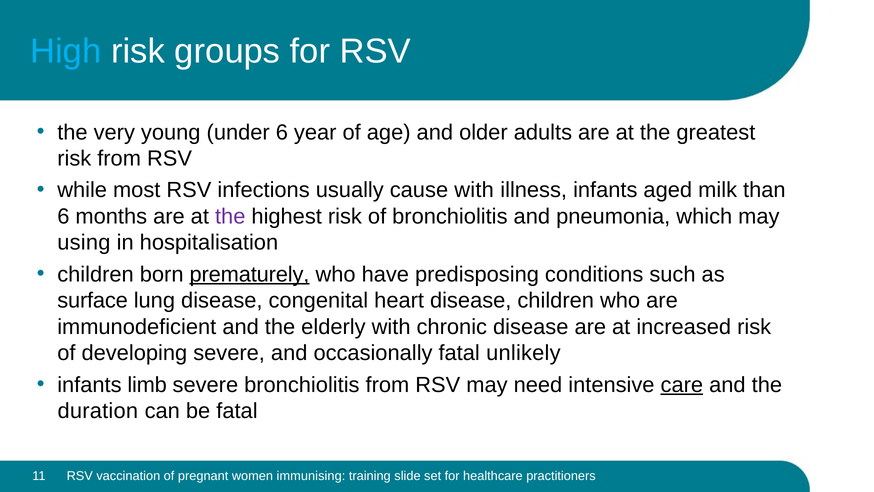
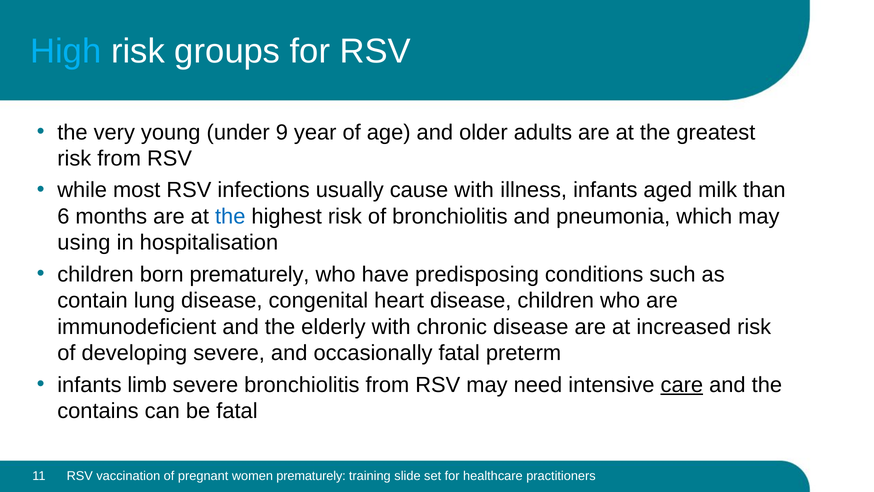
under 6: 6 -> 9
the at (230, 216) colour: purple -> blue
prematurely at (249, 274) underline: present -> none
surface: surface -> contain
unlikely: unlikely -> preterm
duration: duration -> contains
women immunising: immunising -> prematurely
